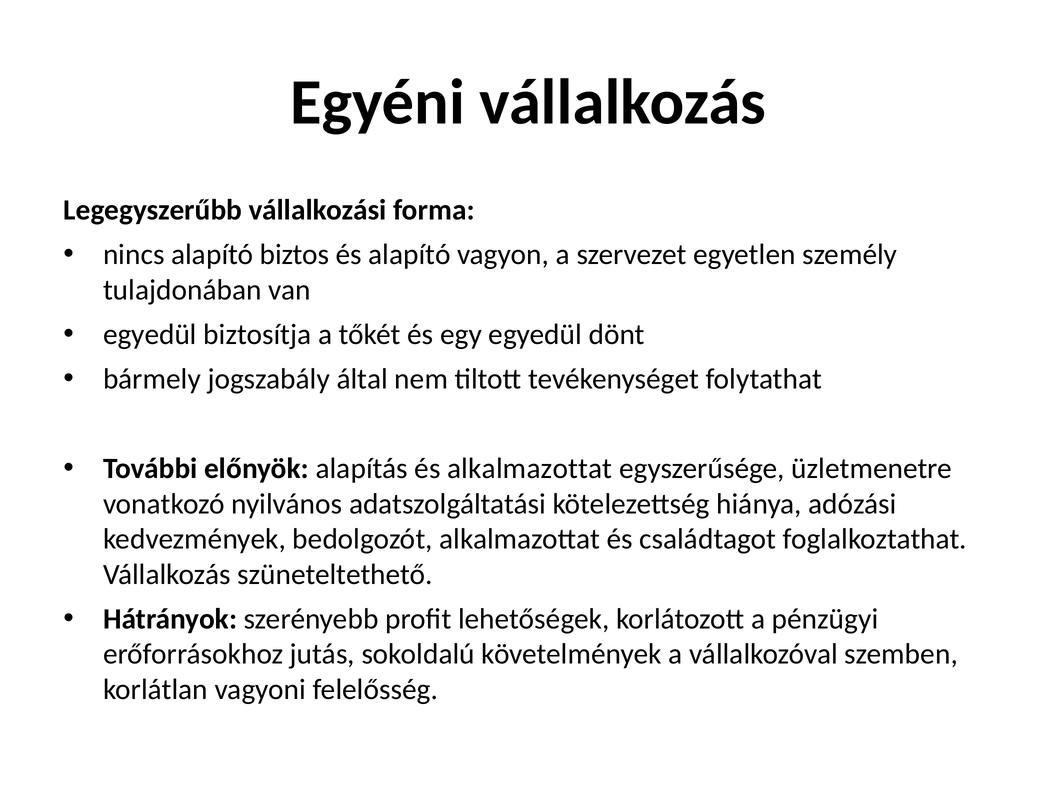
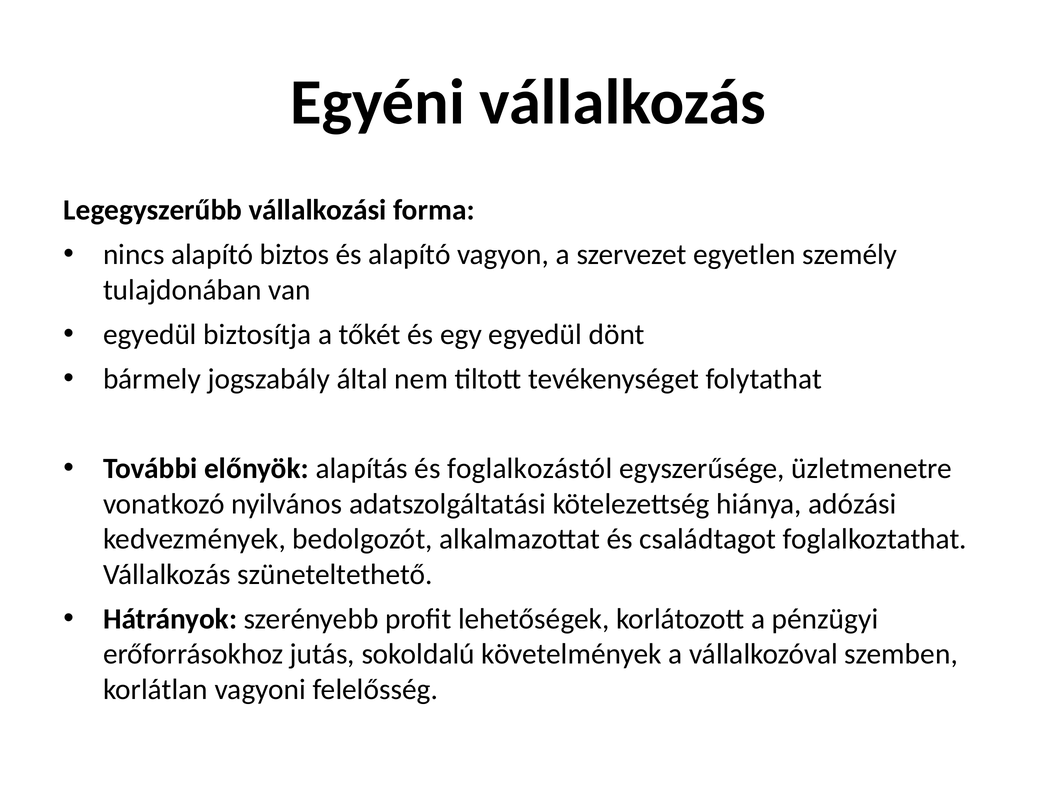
és alkalmazottat: alkalmazottat -> foglalkozástól
